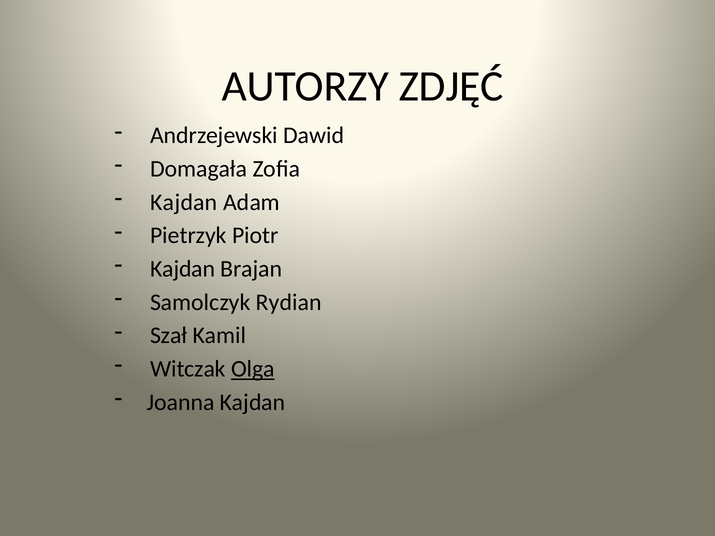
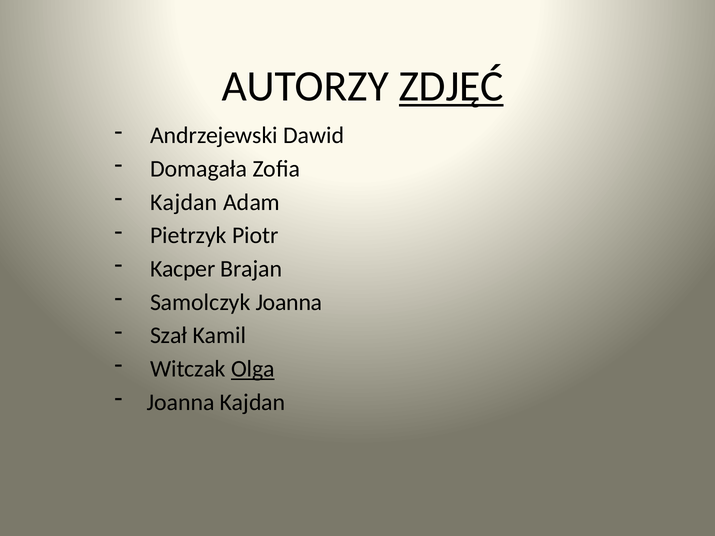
ZDJĘĆ underline: none -> present
Kajdan at (183, 269): Kajdan -> Kacper
Samolczyk Rydian: Rydian -> Joanna
